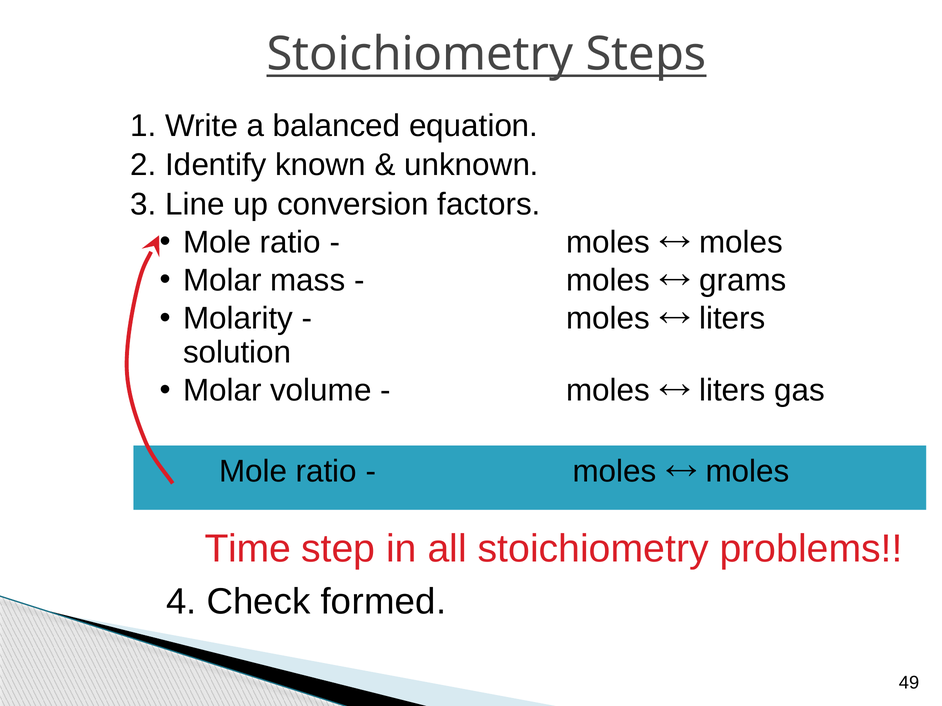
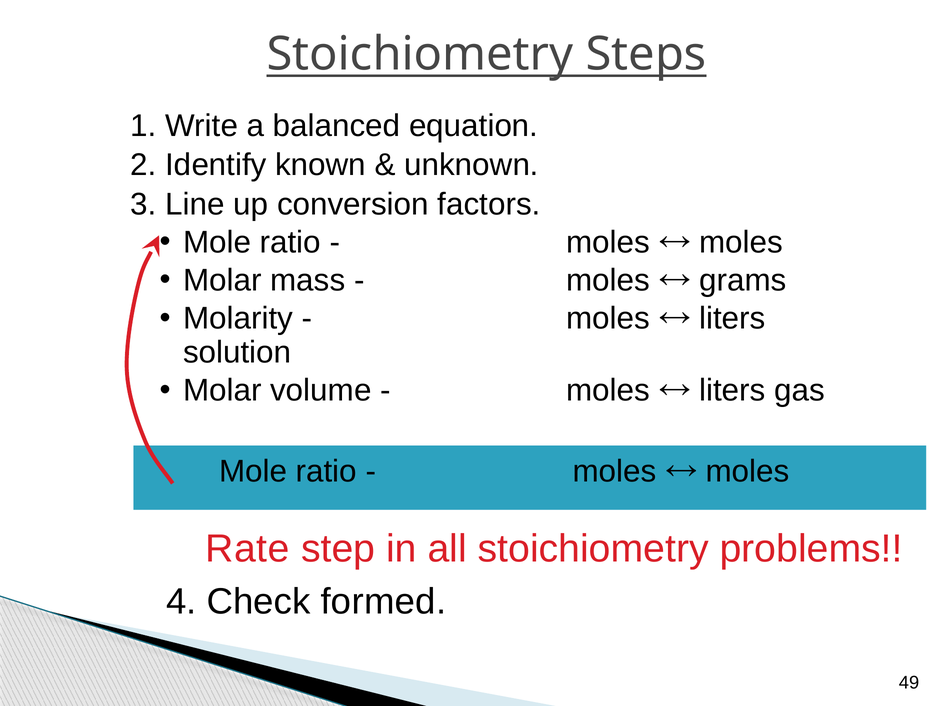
Time: Time -> Rate
